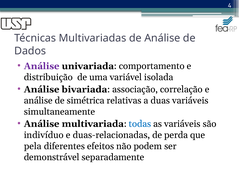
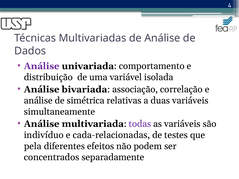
todas colour: blue -> purple
duas-relacionadas: duas-relacionadas -> cada-relacionadas
perda: perda -> testes
demonstrável: demonstrável -> concentrados
